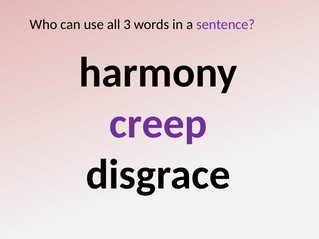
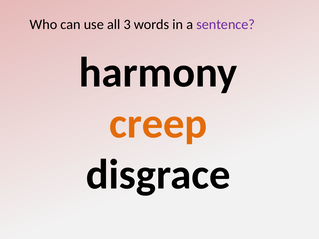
creep colour: purple -> orange
